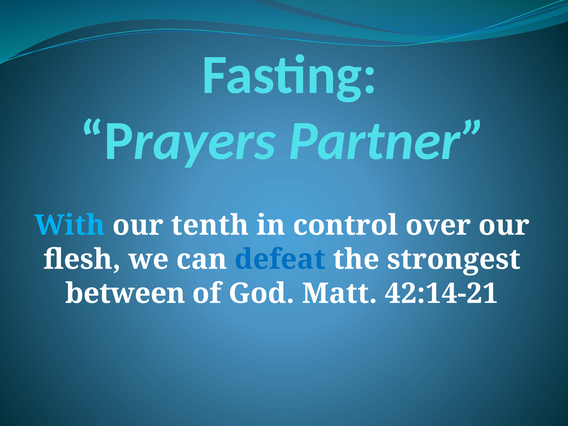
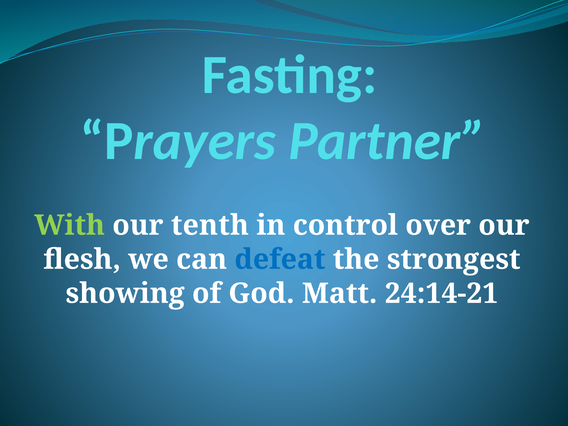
With colour: light blue -> light green
between: between -> showing
42:14-21: 42:14-21 -> 24:14-21
